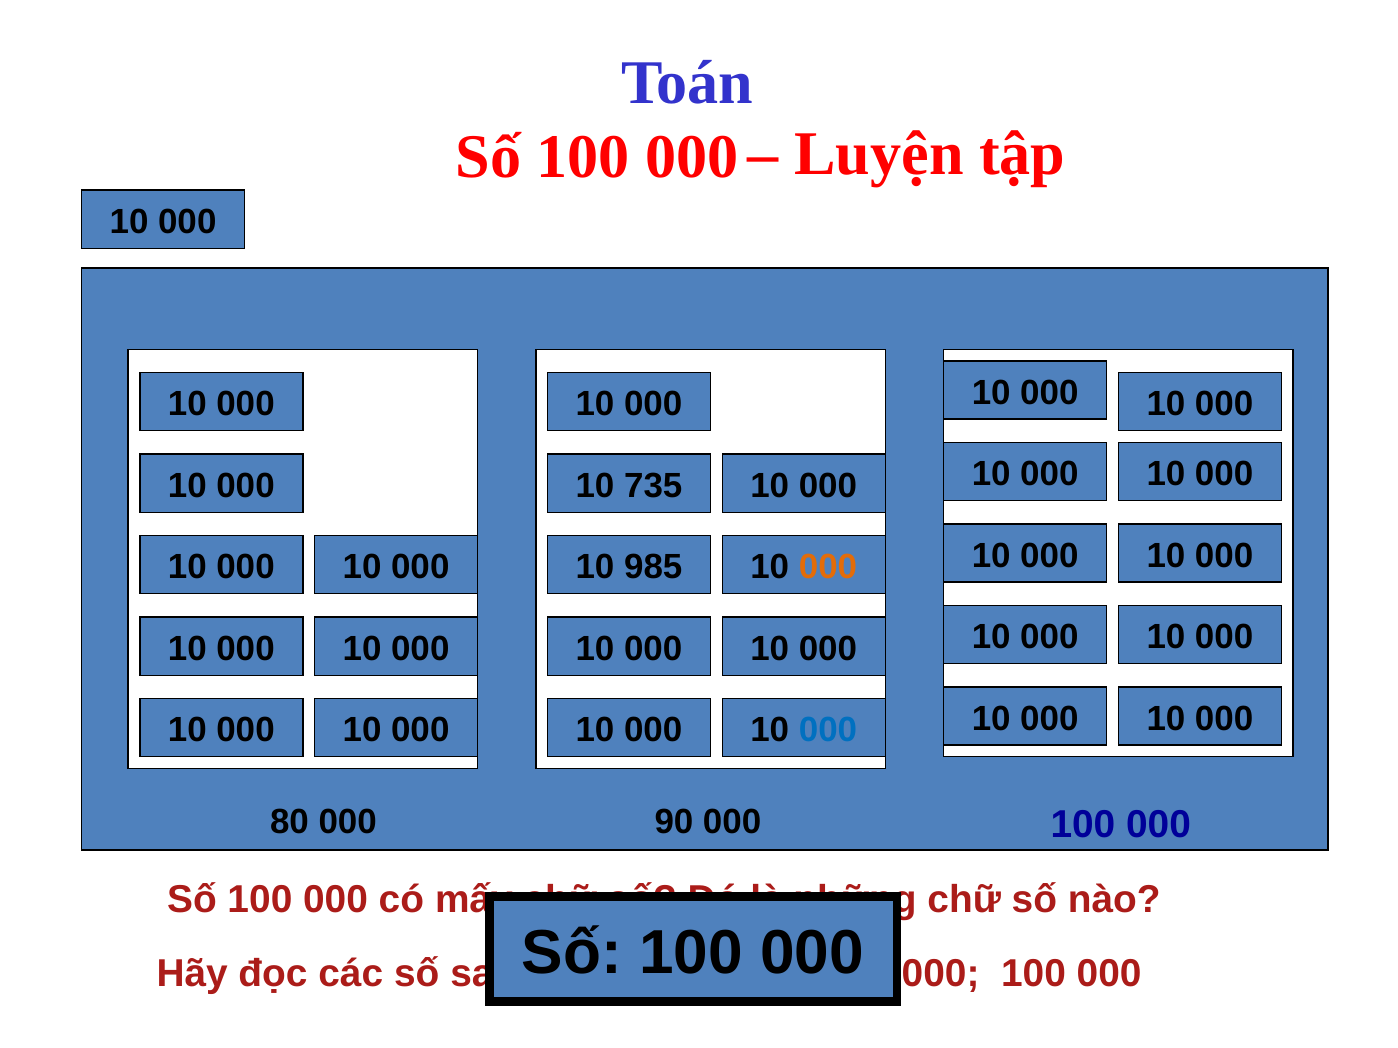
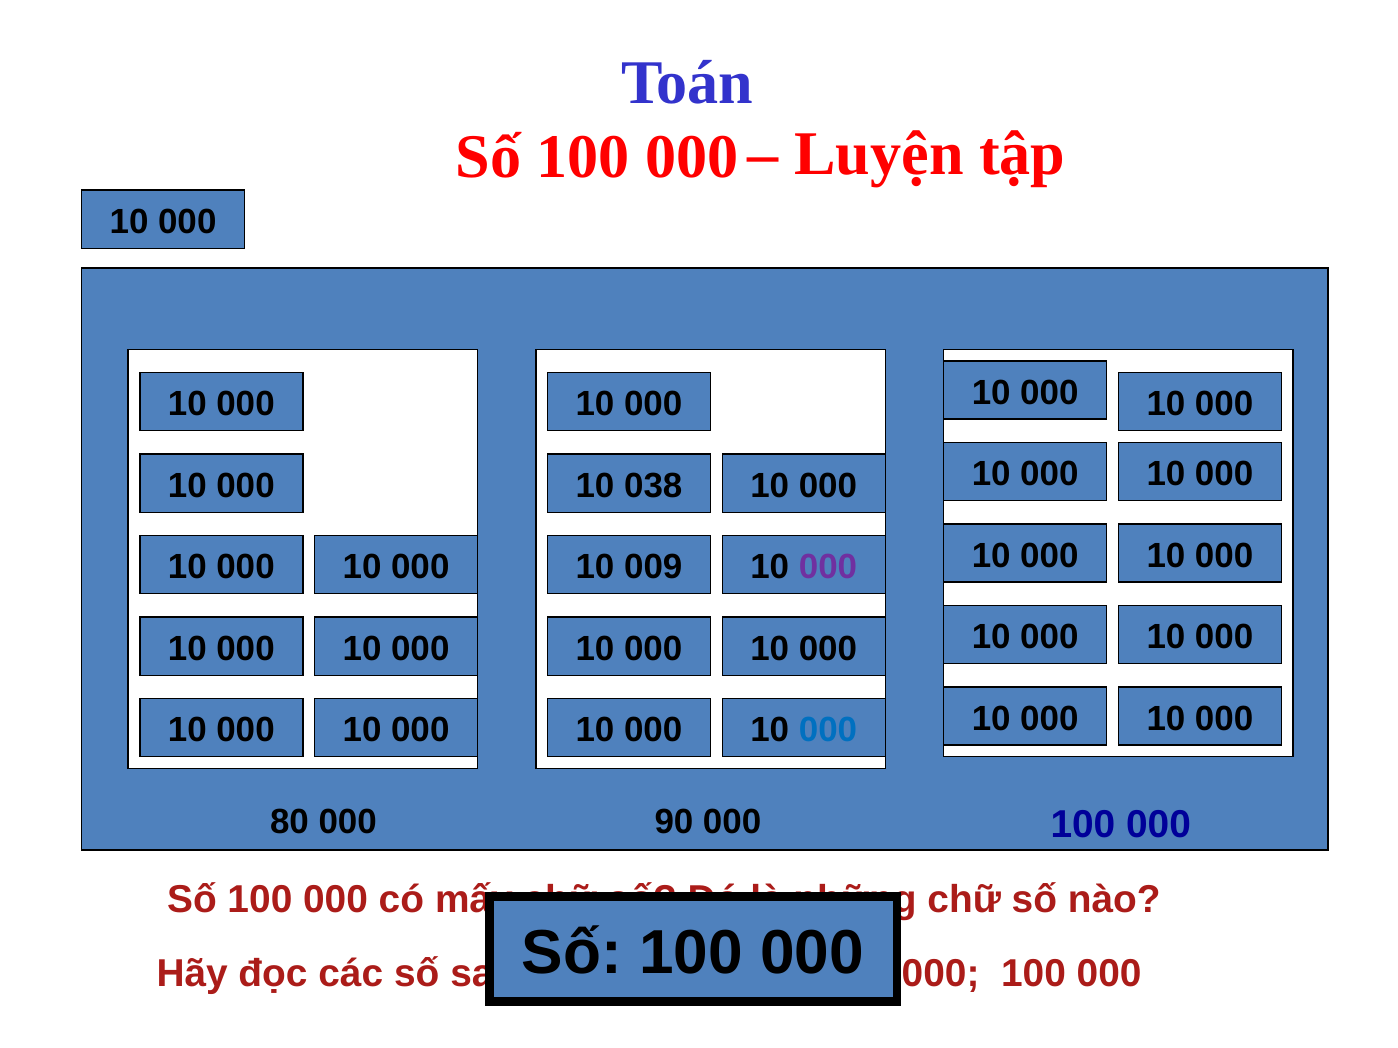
735: 735 -> 038
985: 985 -> 009
000 at (828, 567) colour: orange -> purple
